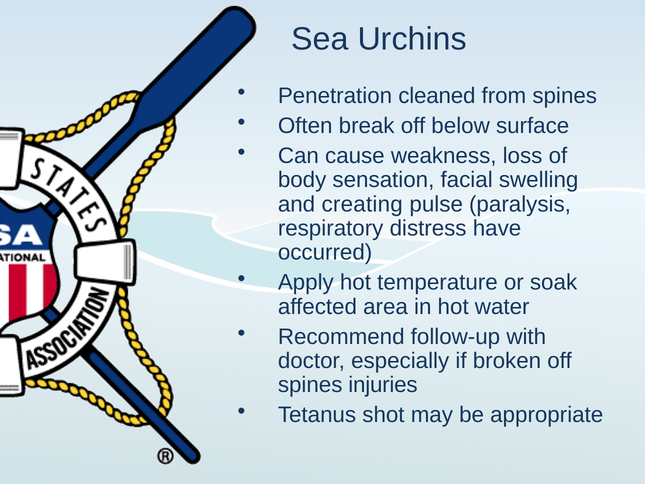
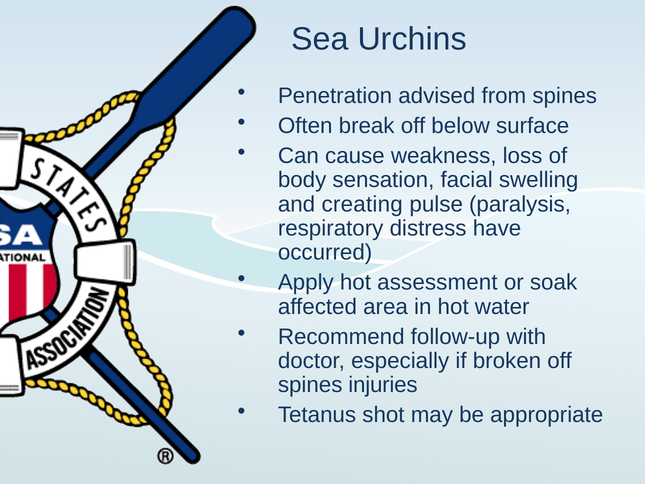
cleaned: cleaned -> advised
temperature: temperature -> assessment
